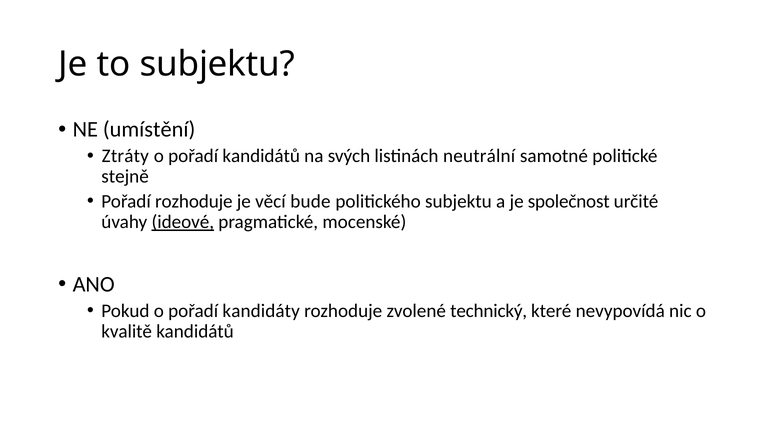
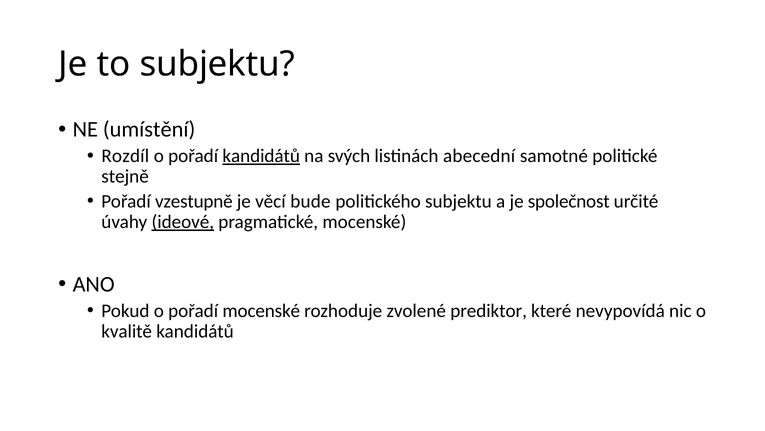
Ztráty: Ztráty -> Rozdíl
kandidátů at (261, 156) underline: none -> present
neutrální: neutrální -> abecední
Pořadí rozhoduje: rozhoduje -> vzestupně
pořadí kandidáty: kandidáty -> mocenské
technický: technický -> prediktor
